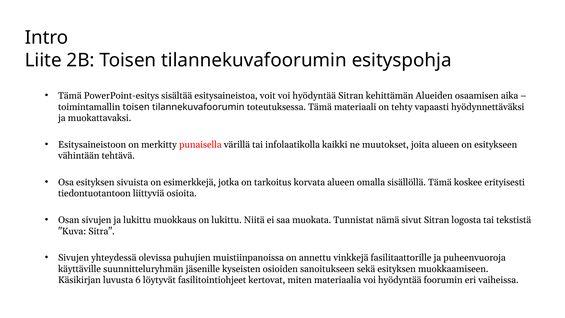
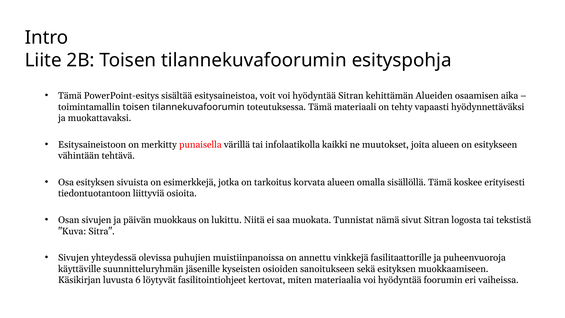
ja lukittu: lukittu -> päivän
